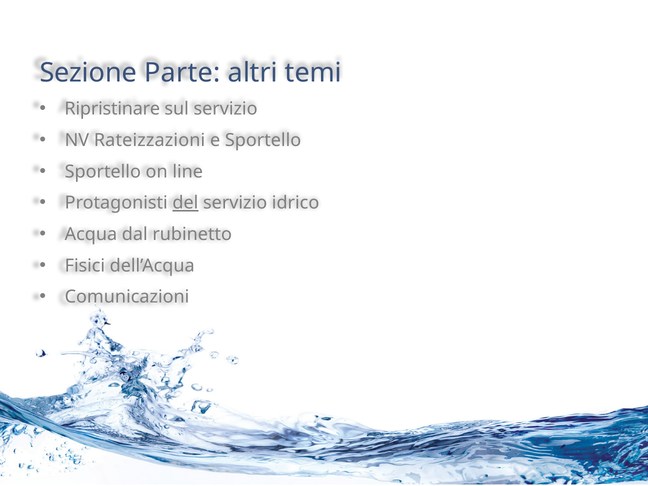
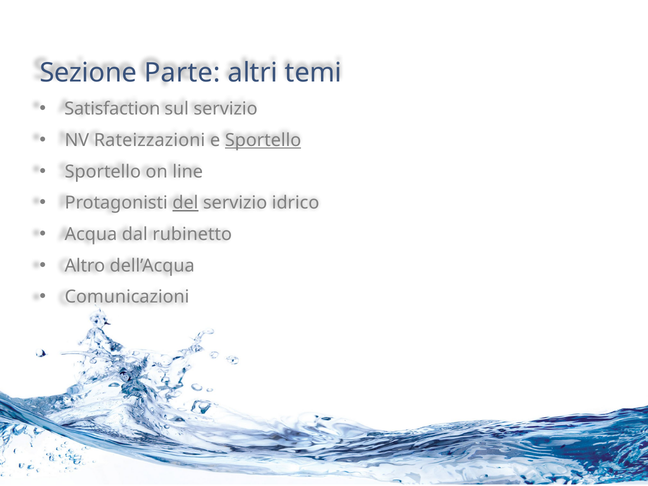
Ripristinare: Ripristinare -> Satisfaction
Sportello at (263, 140) underline: none -> present
Fisici: Fisici -> Altro
